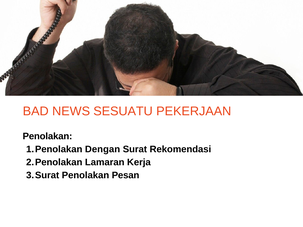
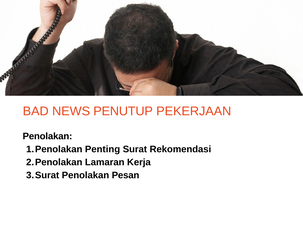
SESUATU: SESUATU -> PENUTUP
Dengan: Dengan -> Penting
